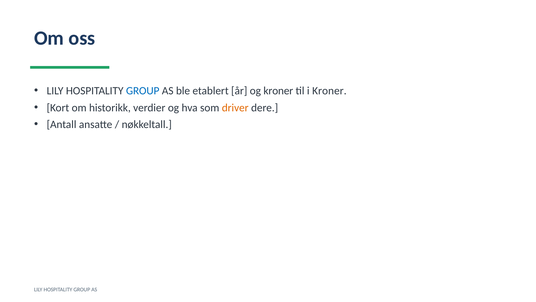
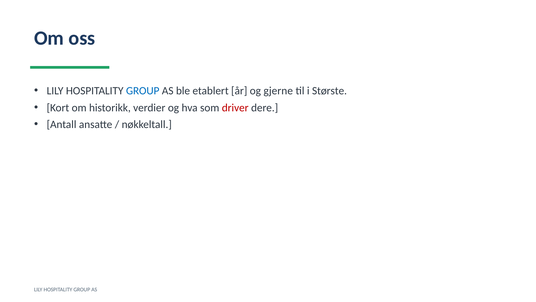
og kroner: kroner -> gjerne
i Kroner: Kroner -> Største
driver colour: orange -> red
